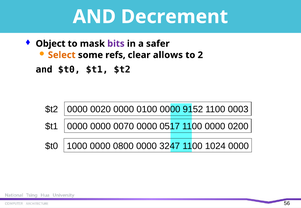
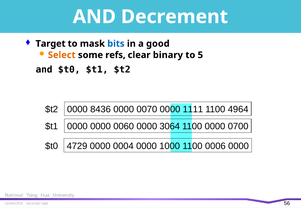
Object: Object -> Target
bits colour: purple -> blue
safer: safer -> good
allows: allows -> binary
2: 2 -> 5
0020: 0020 -> 8436
0100: 0100 -> 0070
9152: 9152 -> 1111
0003: 0003 -> 4964
0070: 0070 -> 0060
0517: 0517 -> 3064
0200: 0200 -> 0700
1000: 1000 -> 4729
0800: 0800 -> 0004
3247: 3247 -> 1000
1024: 1024 -> 0006
